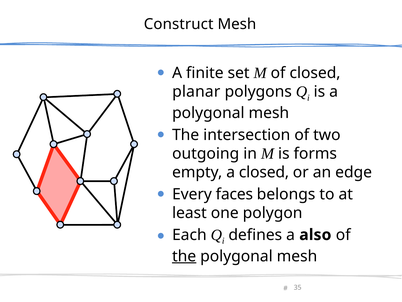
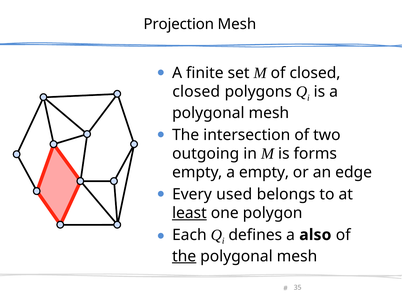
Construct: Construct -> Projection
planar at (196, 91): planar -> closed
a closed: closed -> empty
faces: faces -> used
least underline: none -> present
